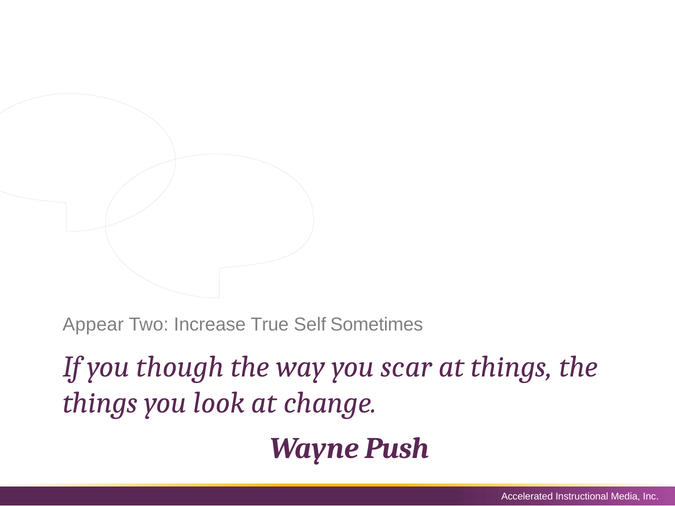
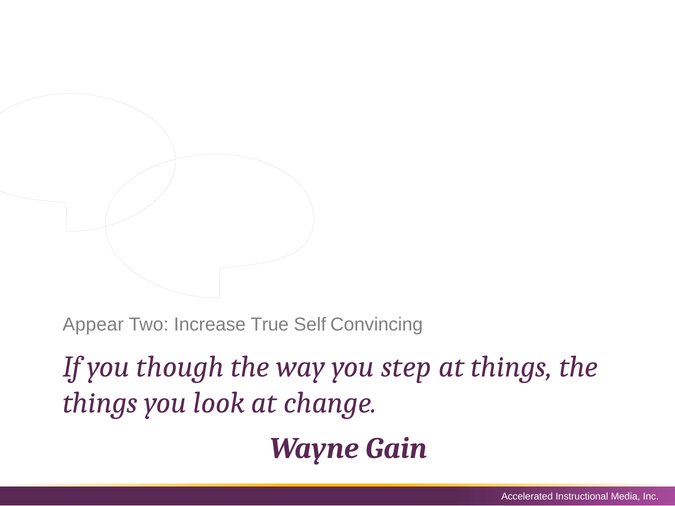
Sometimes: Sometimes -> Convincing
scar: scar -> step
Push: Push -> Gain
